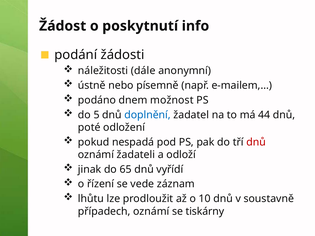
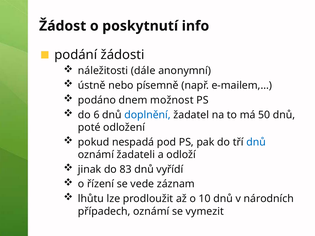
5: 5 -> 6
44: 44 -> 50
dnů at (256, 142) colour: red -> blue
65: 65 -> 83
soustavně: soustavně -> národních
tiskárny: tiskárny -> vymezit
